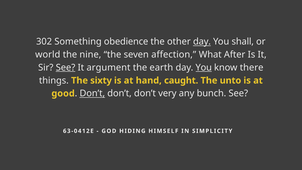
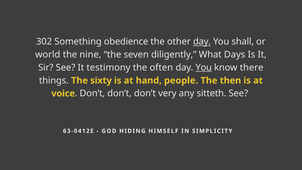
affection: affection -> diligently
After: After -> Days
See at (66, 68) underline: present -> none
argument: argument -> testimony
earth: earth -> often
caught: caught -> people
unto: unto -> then
good: good -> voice
Don’t at (92, 93) underline: present -> none
bunch: bunch -> sitteth
